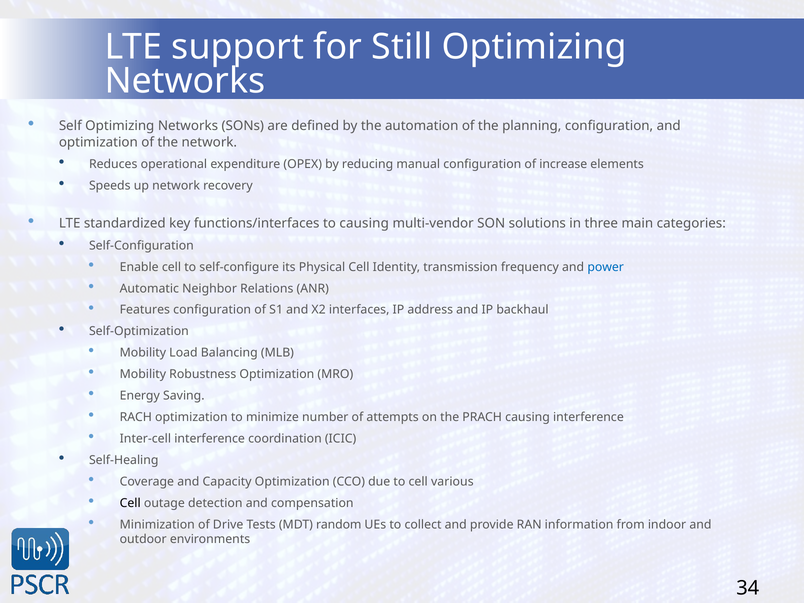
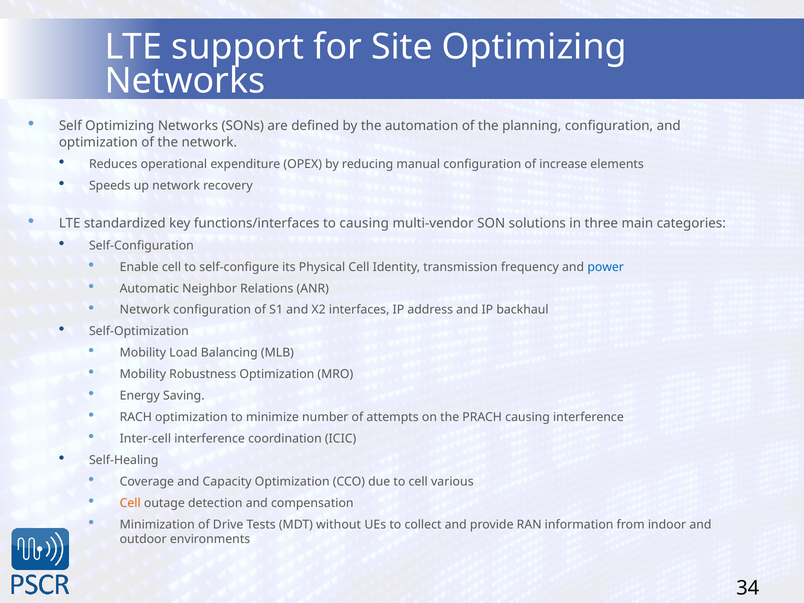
Still: Still -> Site
Features at (145, 310): Features -> Network
Cell at (130, 503) colour: black -> orange
random: random -> without
